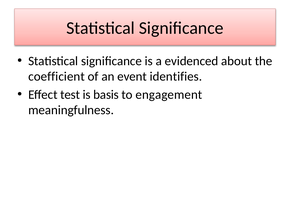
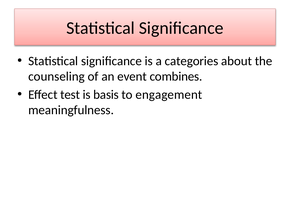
evidenced: evidenced -> categories
coefficient: coefficient -> counseling
identifies: identifies -> combines
